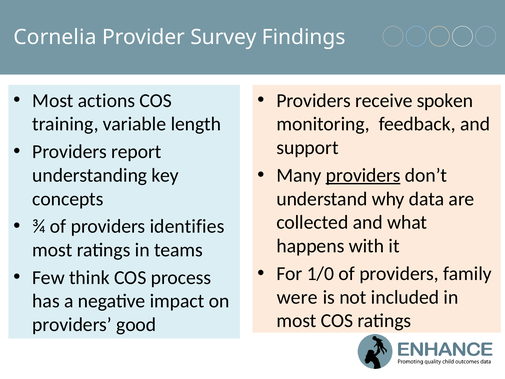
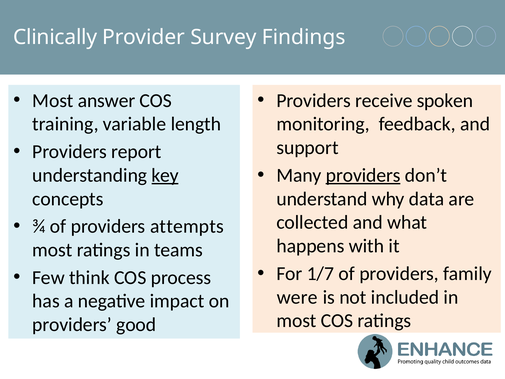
Cornelia: Cornelia -> Clinically
actions: actions -> answer
key underline: none -> present
identifies: identifies -> attempts
1/0: 1/0 -> 1/7
